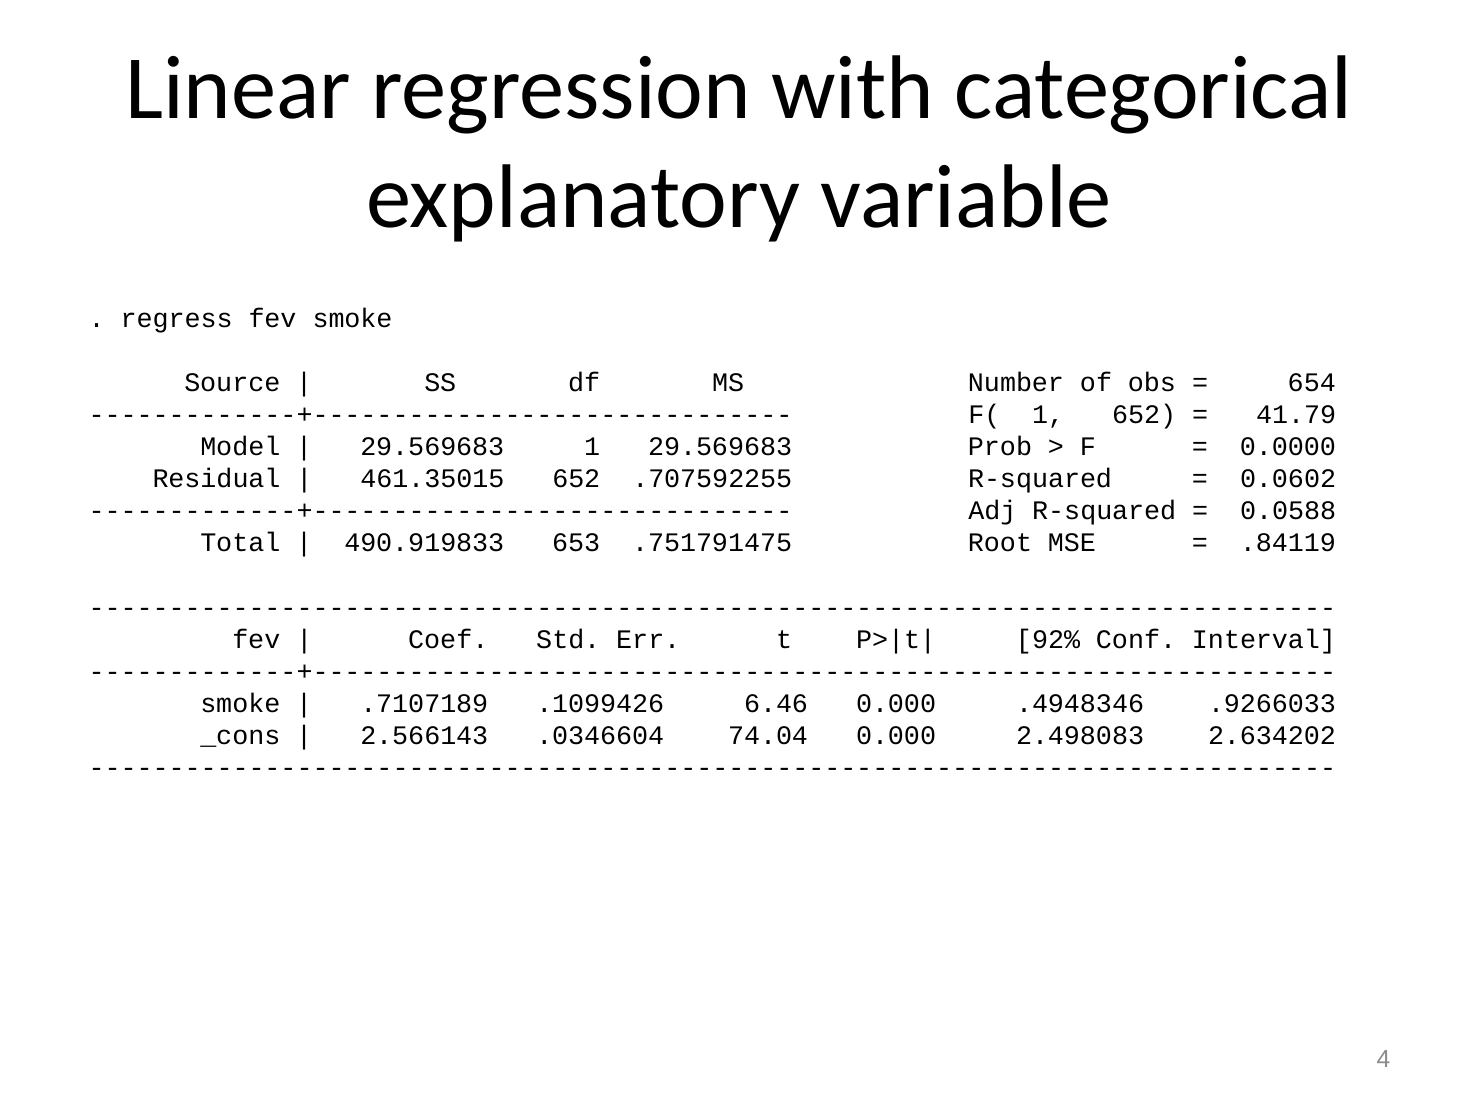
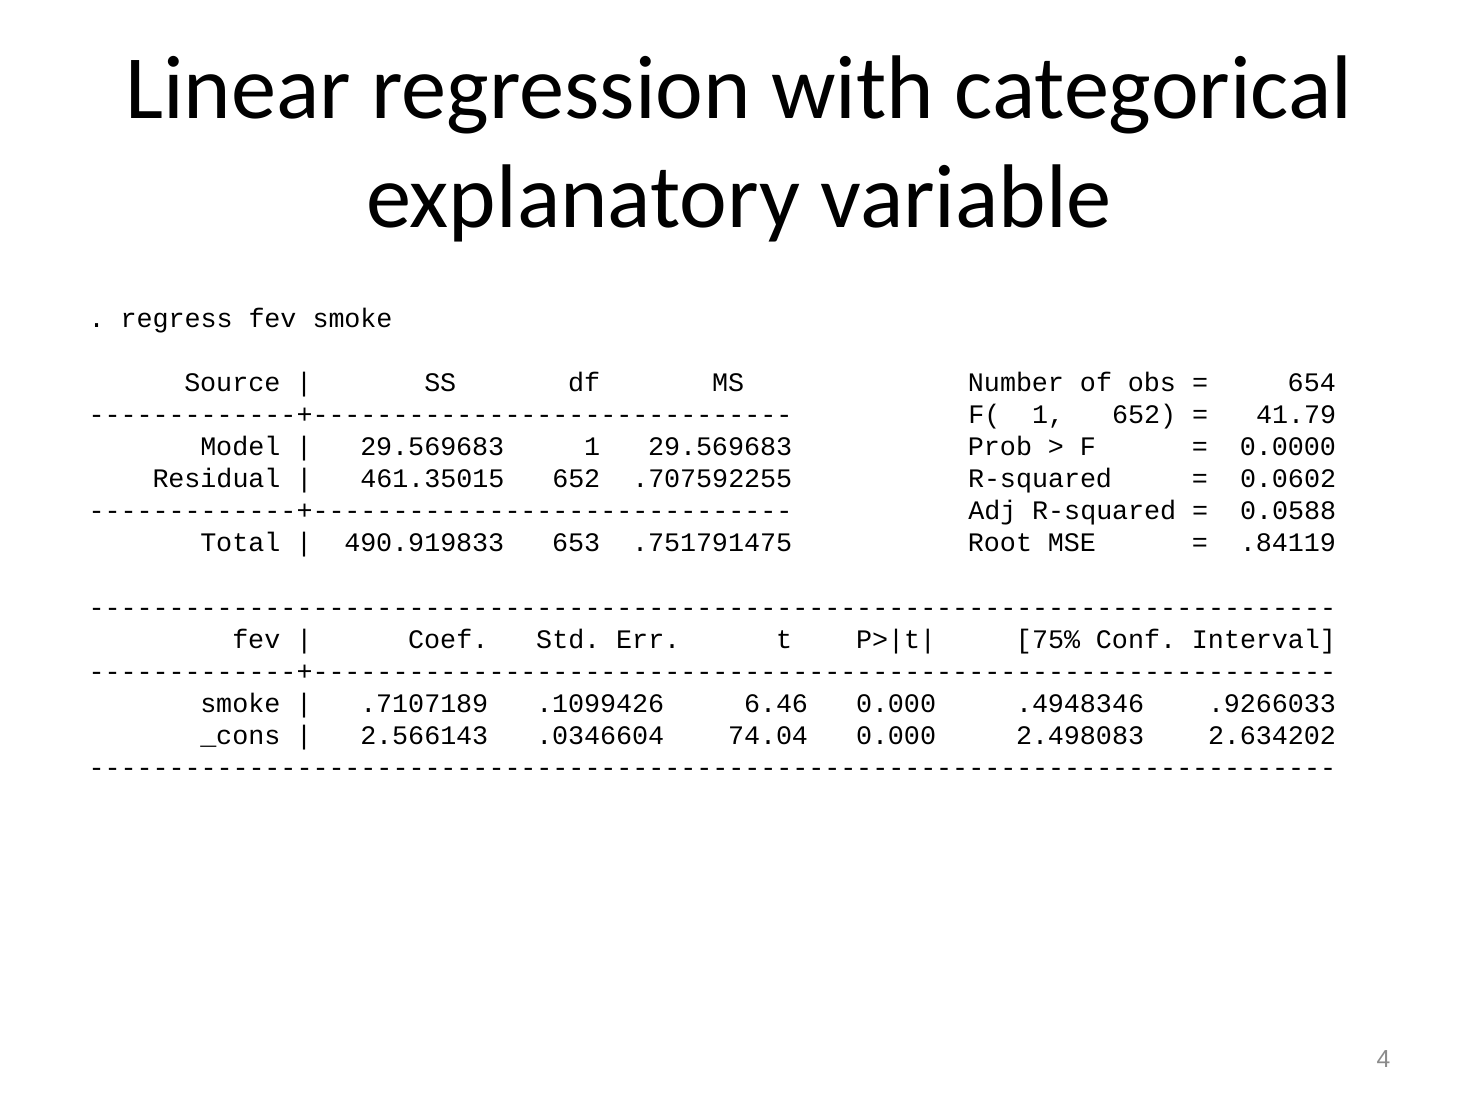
92%: 92% -> 75%
